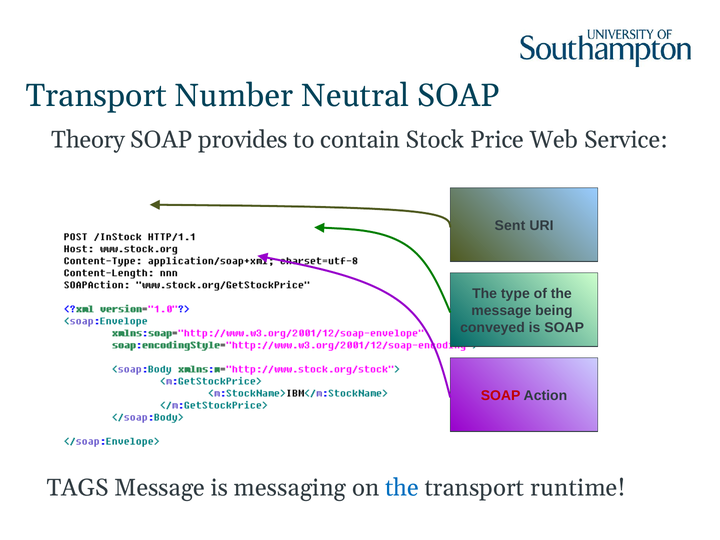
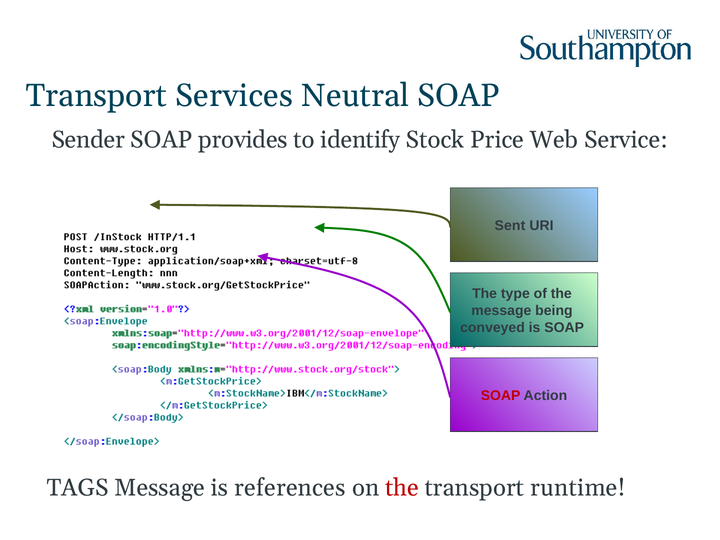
Number: Number -> Services
Theory: Theory -> Sender
contain: contain -> identify
messaging: messaging -> references
the at (402, 488) colour: blue -> red
